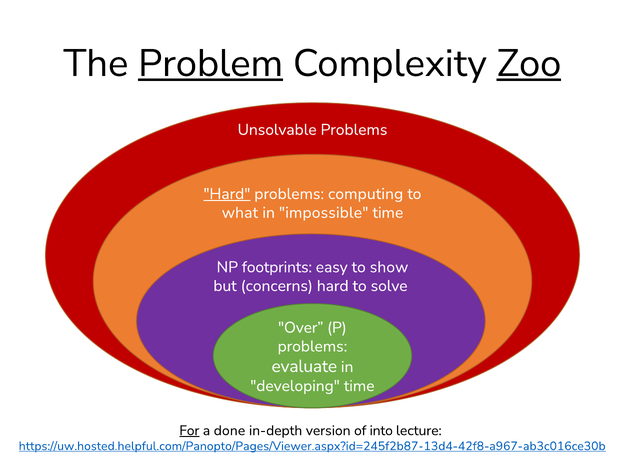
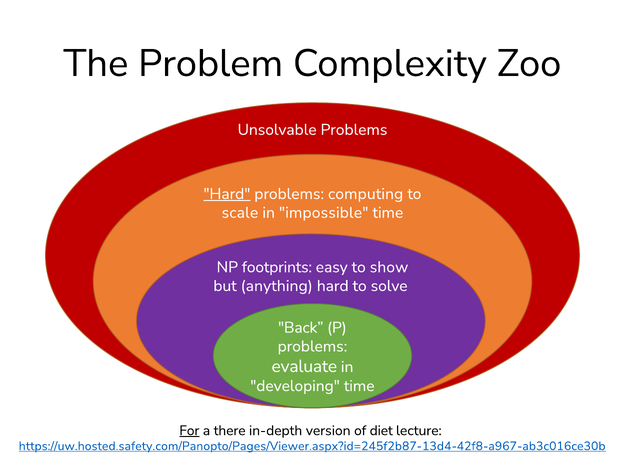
Problem underline: present -> none
Zoo underline: present -> none
what: what -> scale
concerns: concerns -> anything
Over: Over -> Back
done: done -> there
into: into -> diet
https://uw.hosted.helpful.com/Panopto/Pages/Viewer.aspx?id=245f2b87-13d4-42f8-a967-ab3c016ce30b: https://uw.hosted.helpful.com/Panopto/Pages/Viewer.aspx?id=245f2b87-13d4-42f8-a967-ab3c016ce30b -> https://uw.hosted.safety.com/Panopto/Pages/Viewer.aspx?id=245f2b87-13d4-42f8-a967-ab3c016ce30b
